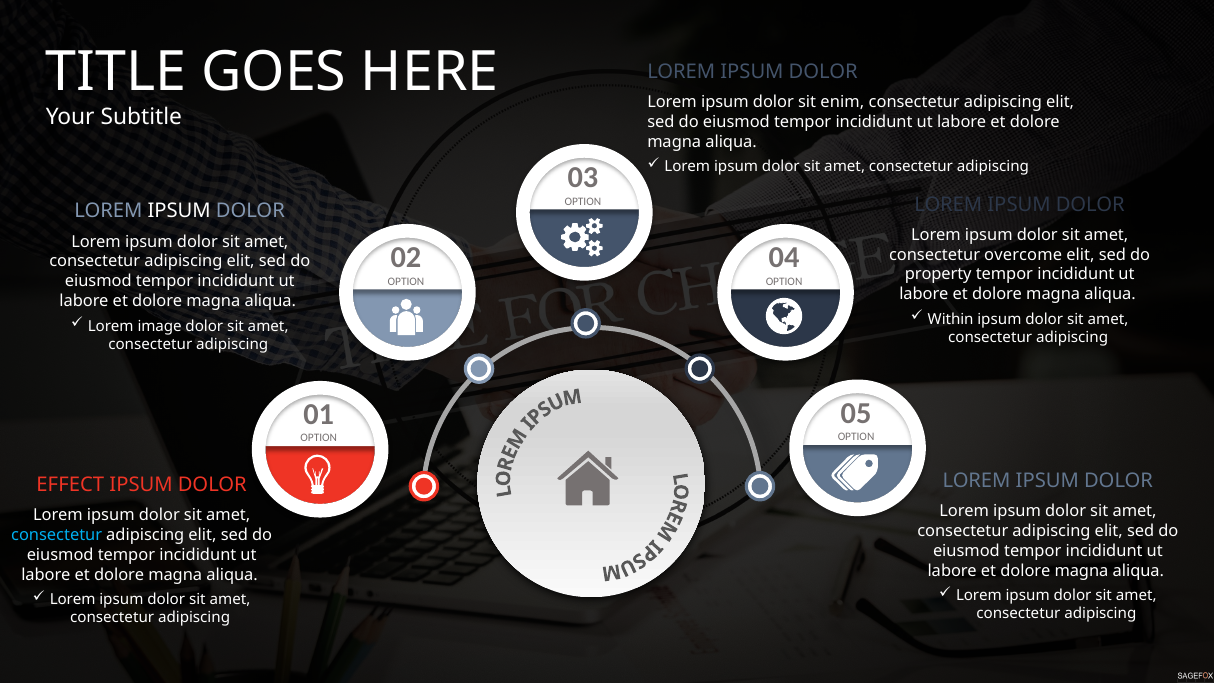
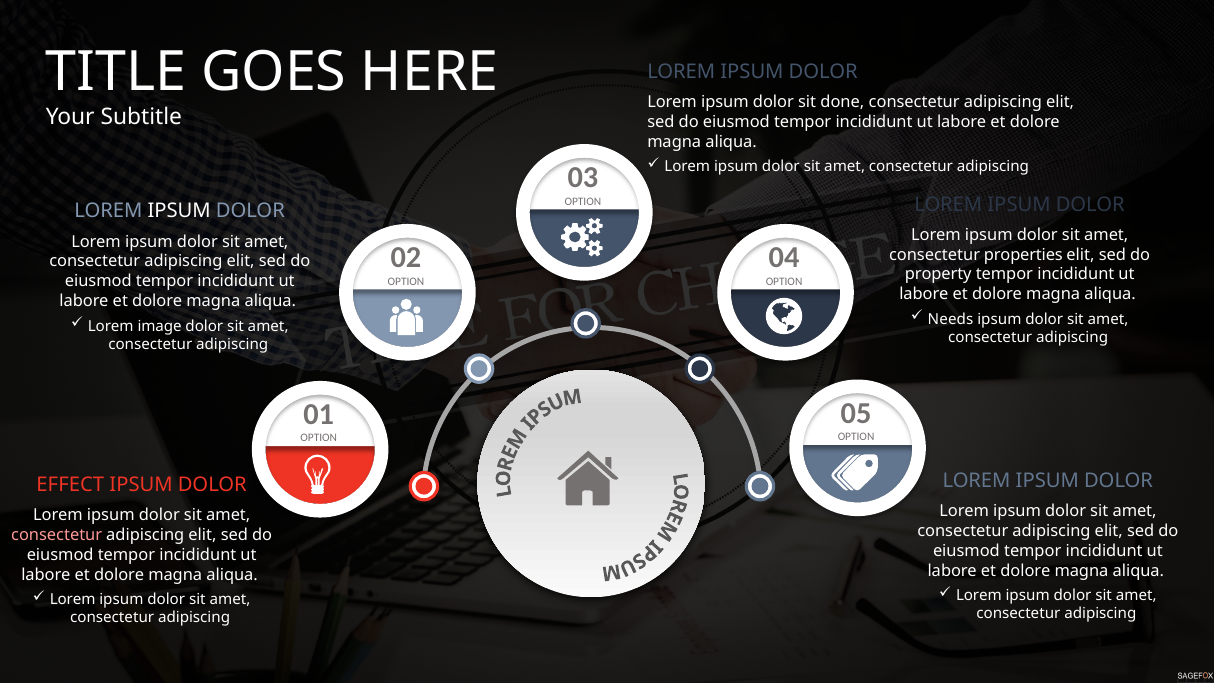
enim: enim -> done
overcome: overcome -> properties
Within: Within -> Needs
consectetur at (57, 535) colour: light blue -> pink
